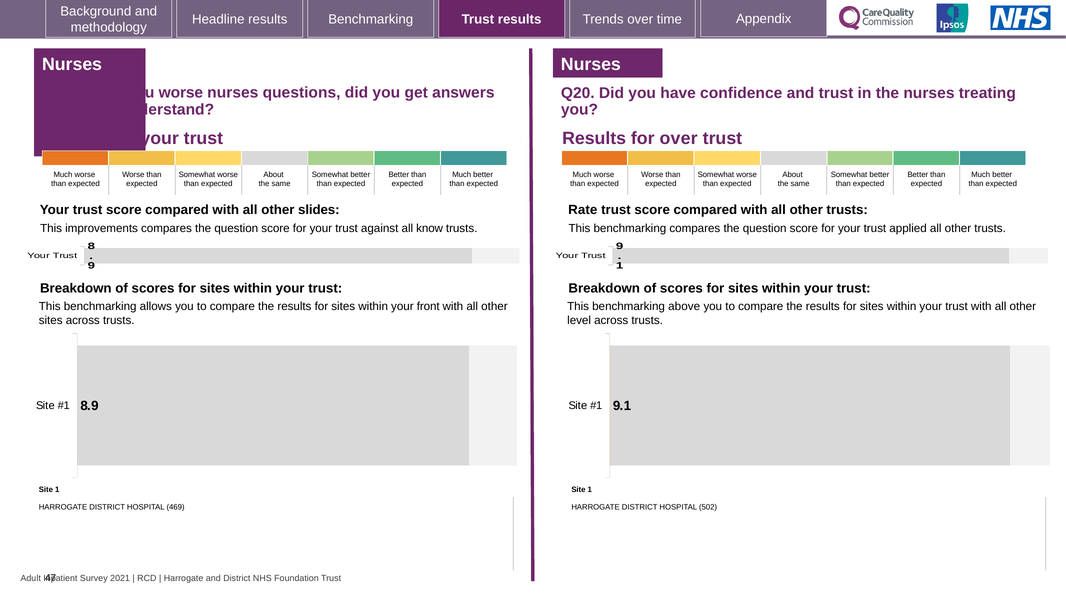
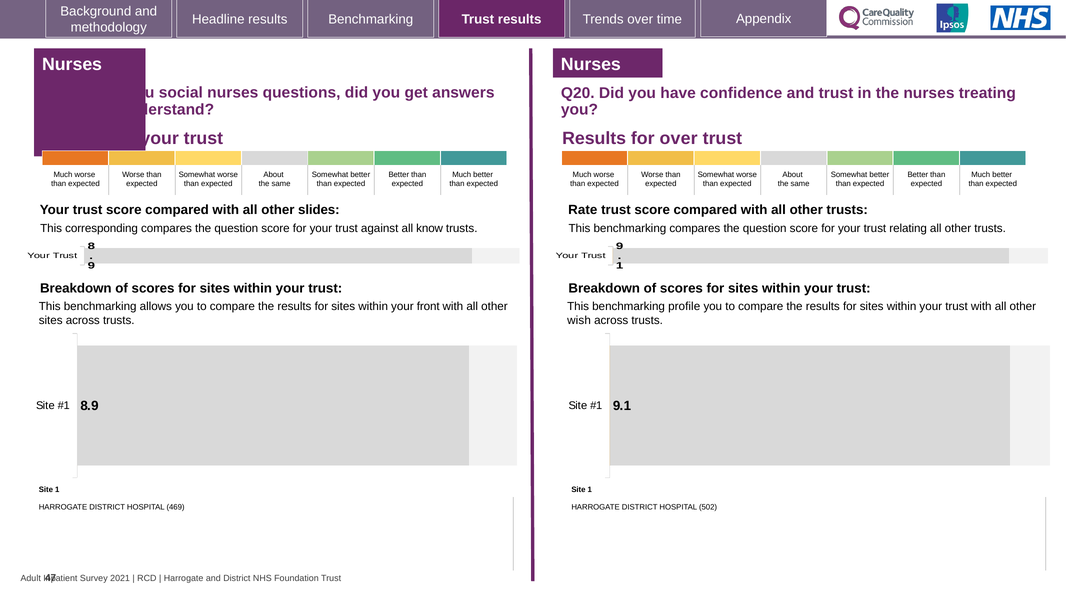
you worse: worse -> social
improvements: improvements -> corresponding
applied: applied -> relating
above: above -> profile
level: level -> wish
